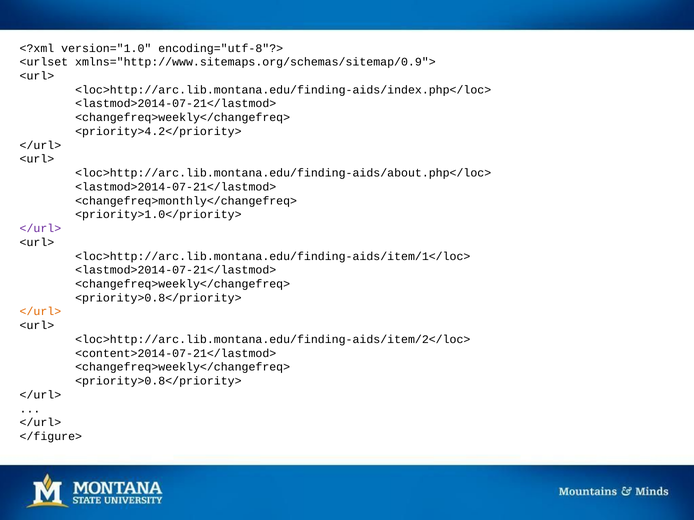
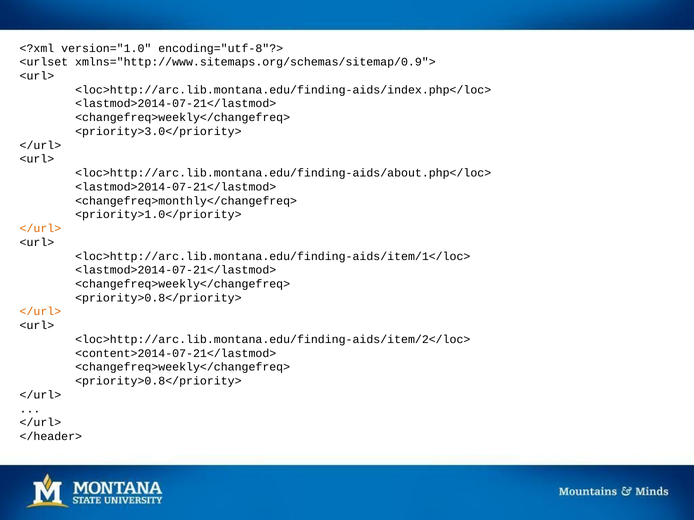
<priority>4.2</priority>: <priority>4.2</priority> -> <priority>3.0</priority>
</url> at (40, 229) colour: purple -> orange
</figure>: </figure> -> </header>
